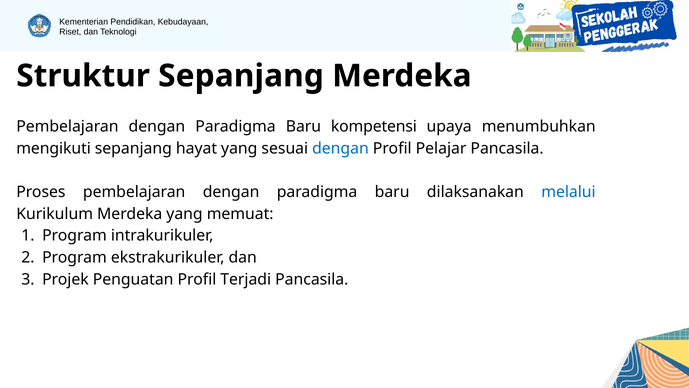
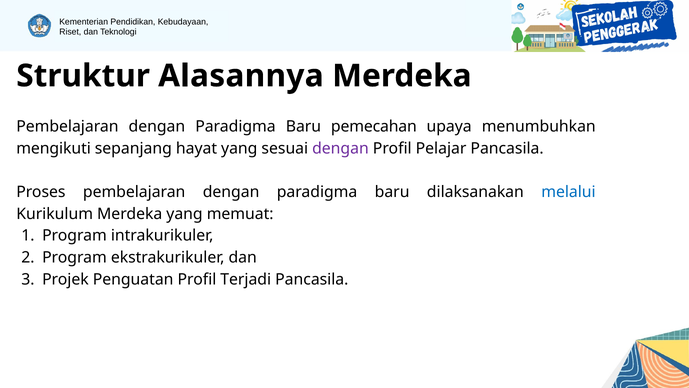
Struktur Sepanjang: Sepanjang -> Alasannya
kompetensi: kompetensi -> pemecahan
dengan at (340, 148) colour: blue -> purple
